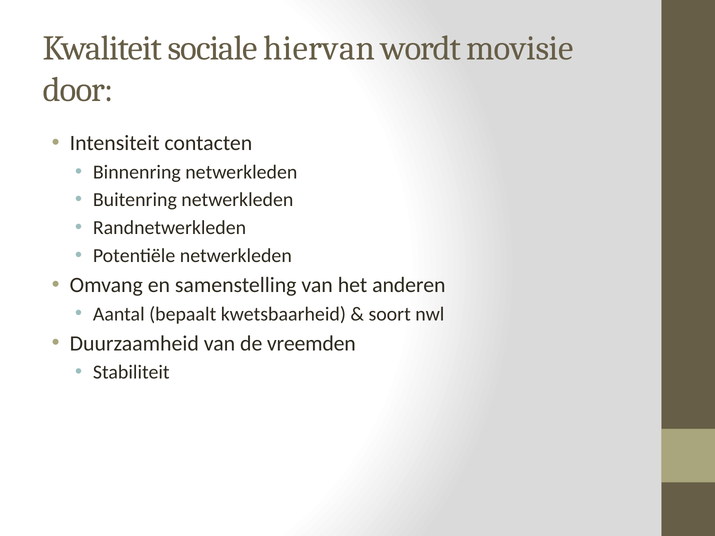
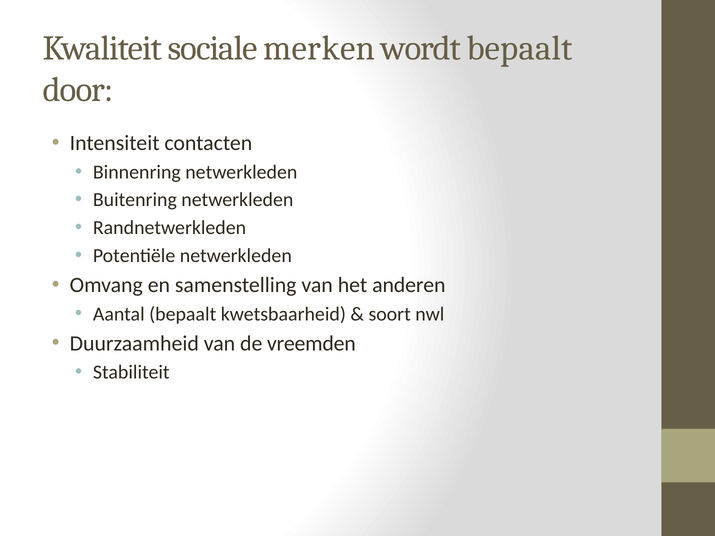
hiervan: hiervan -> merken
wordt movisie: movisie -> bepaalt
